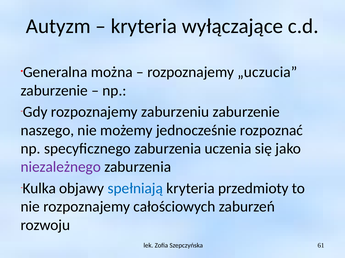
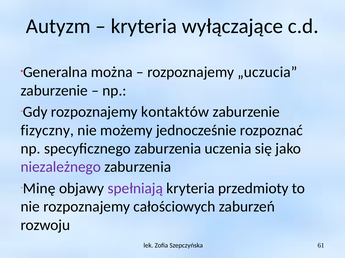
zaburzeniu: zaburzeniu -> kontaktów
naszego: naszego -> fizyczny
Kulka: Kulka -> Minę
spełniają colour: blue -> purple
